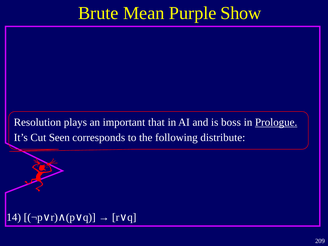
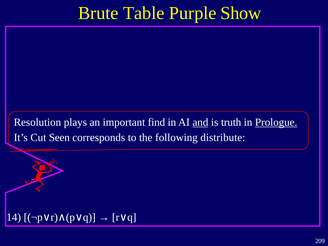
Mean: Mean -> Table
that: that -> find
and underline: none -> present
boss: boss -> truth
